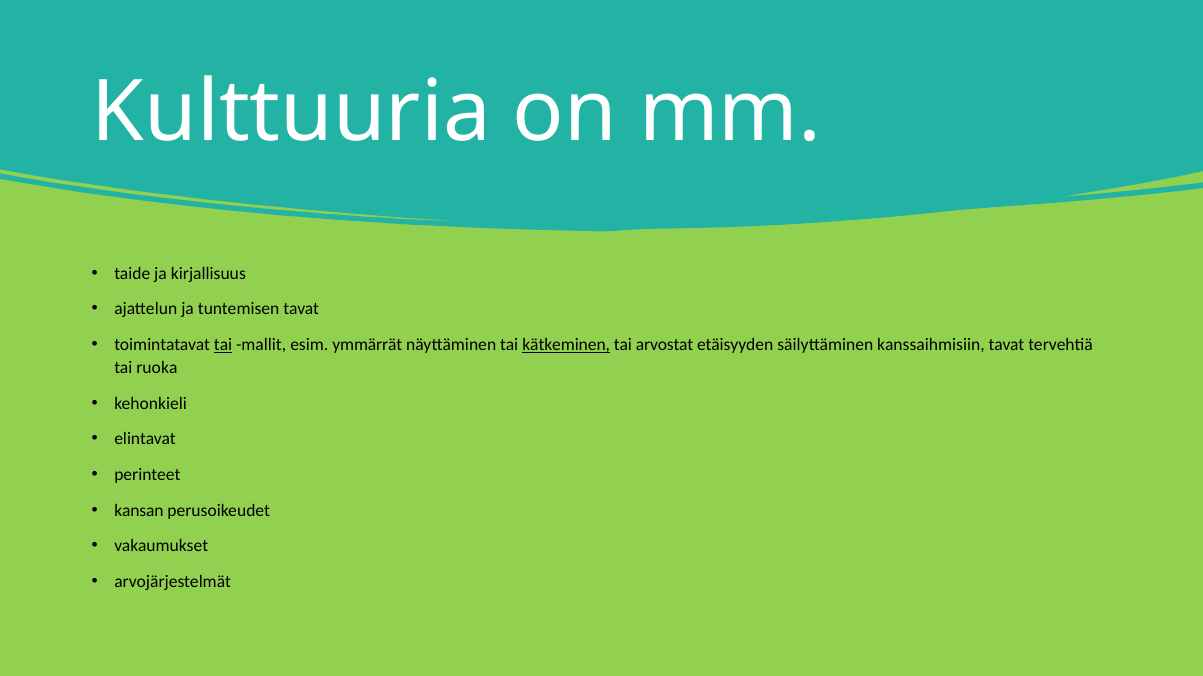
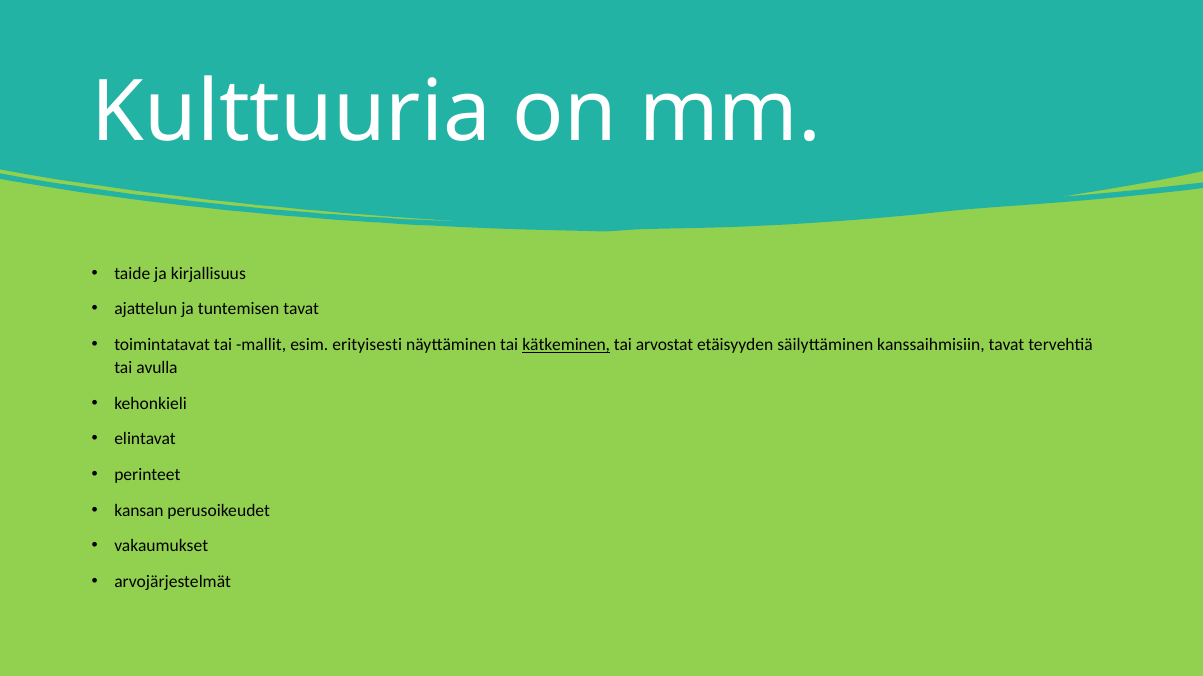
tai at (223, 345) underline: present -> none
ymmärrät: ymmärrät -> erityisesti
ruoka: ruoka -> avulla
